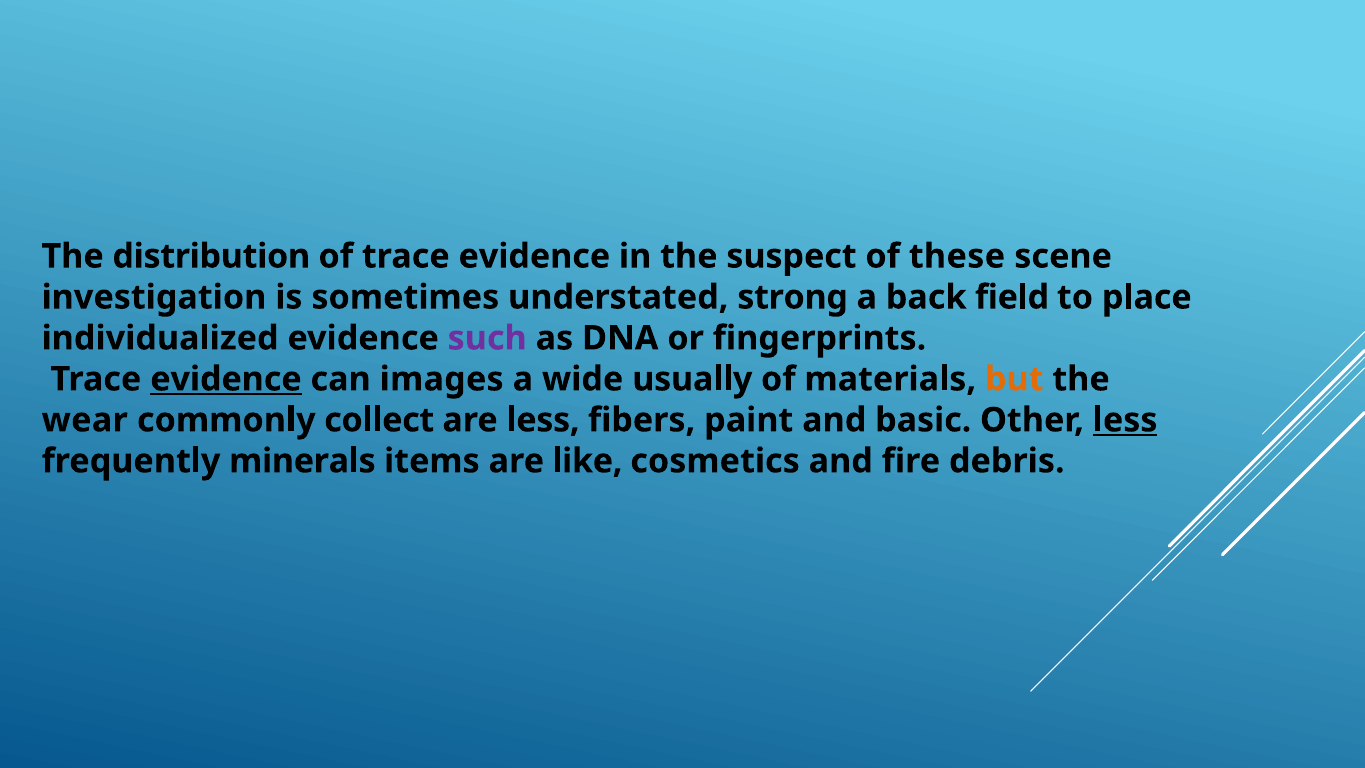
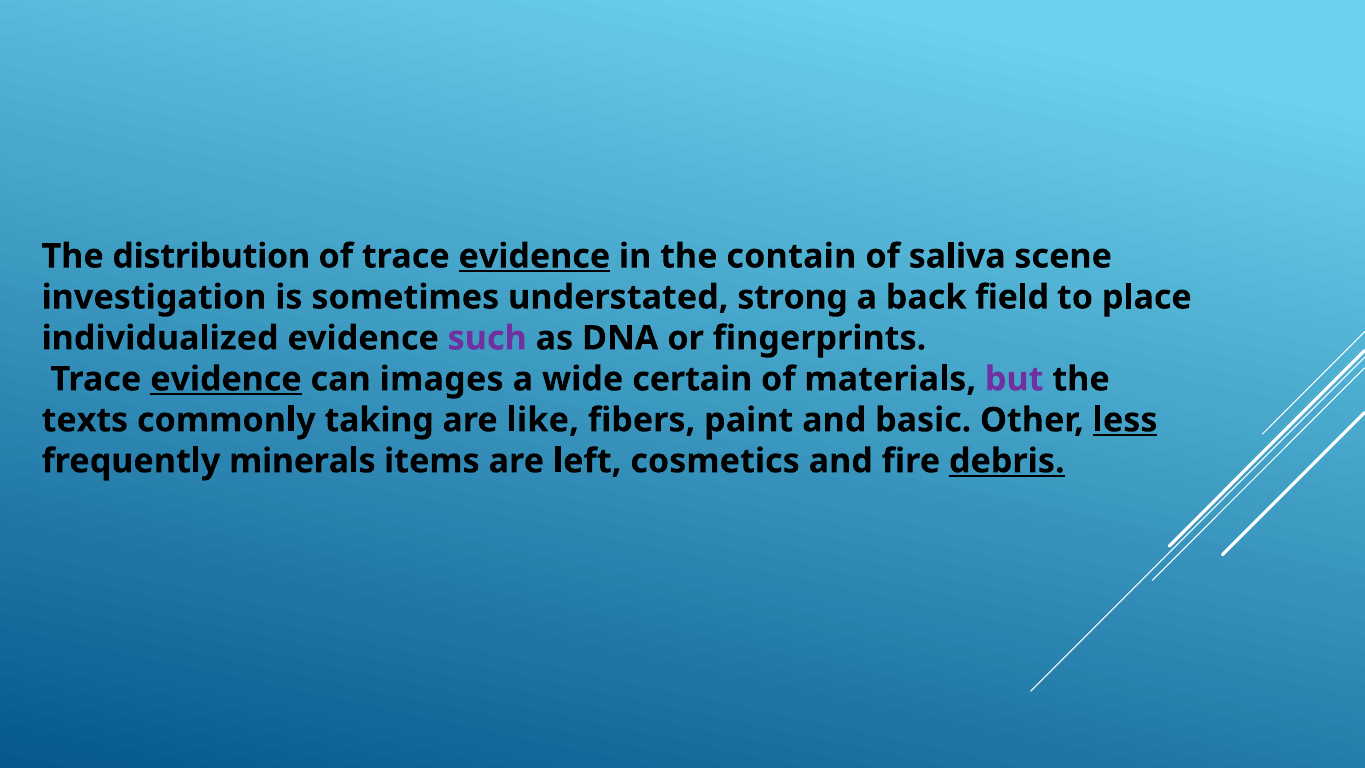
evidence at (534, 256) underline: none -> present
suspect: suspect -> contain
these: these -> saliva
usually: usually -> certain
but colour: orange -> purple
wear: wear -> texts
collect: collect -> taking
are less: less -> like
like: like -> left
debris underline: none -> present
